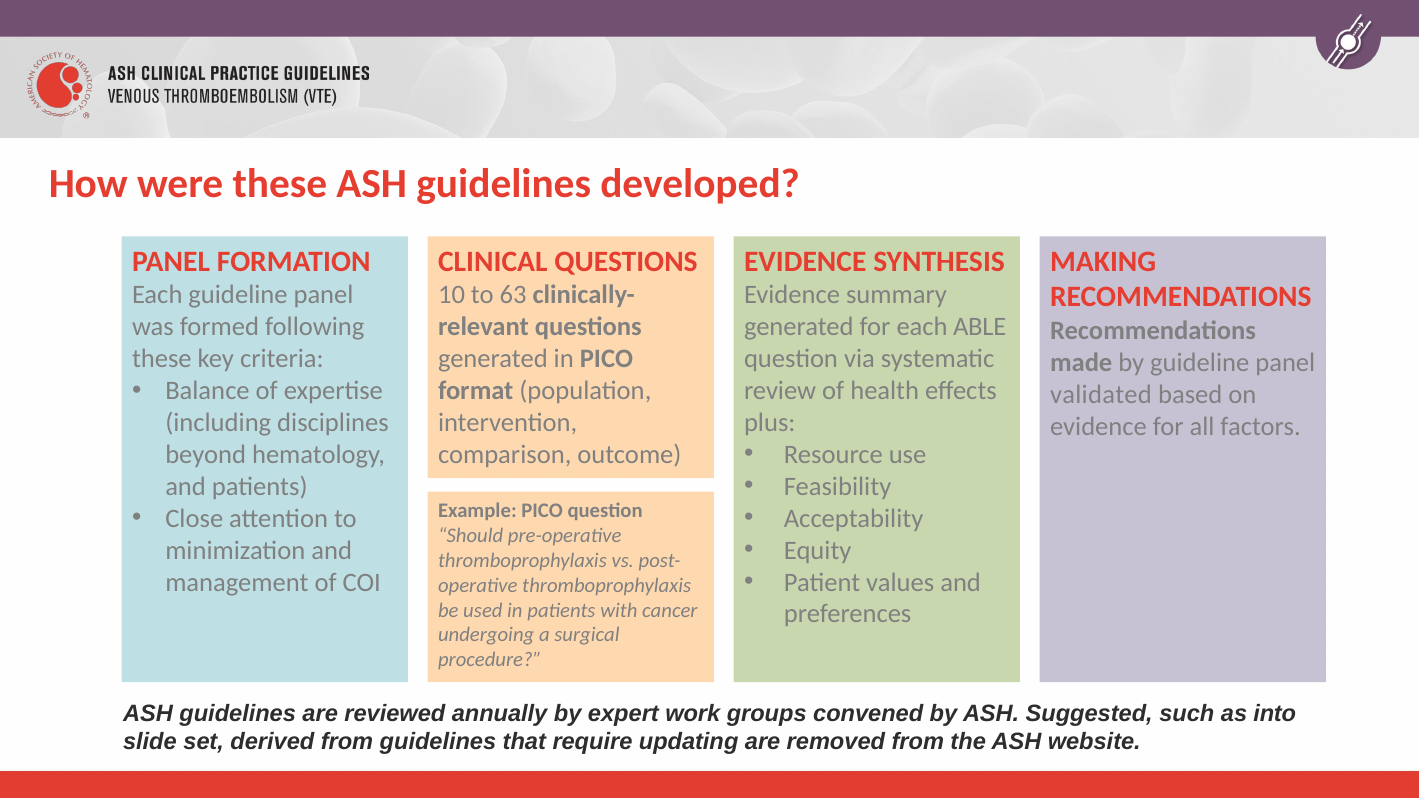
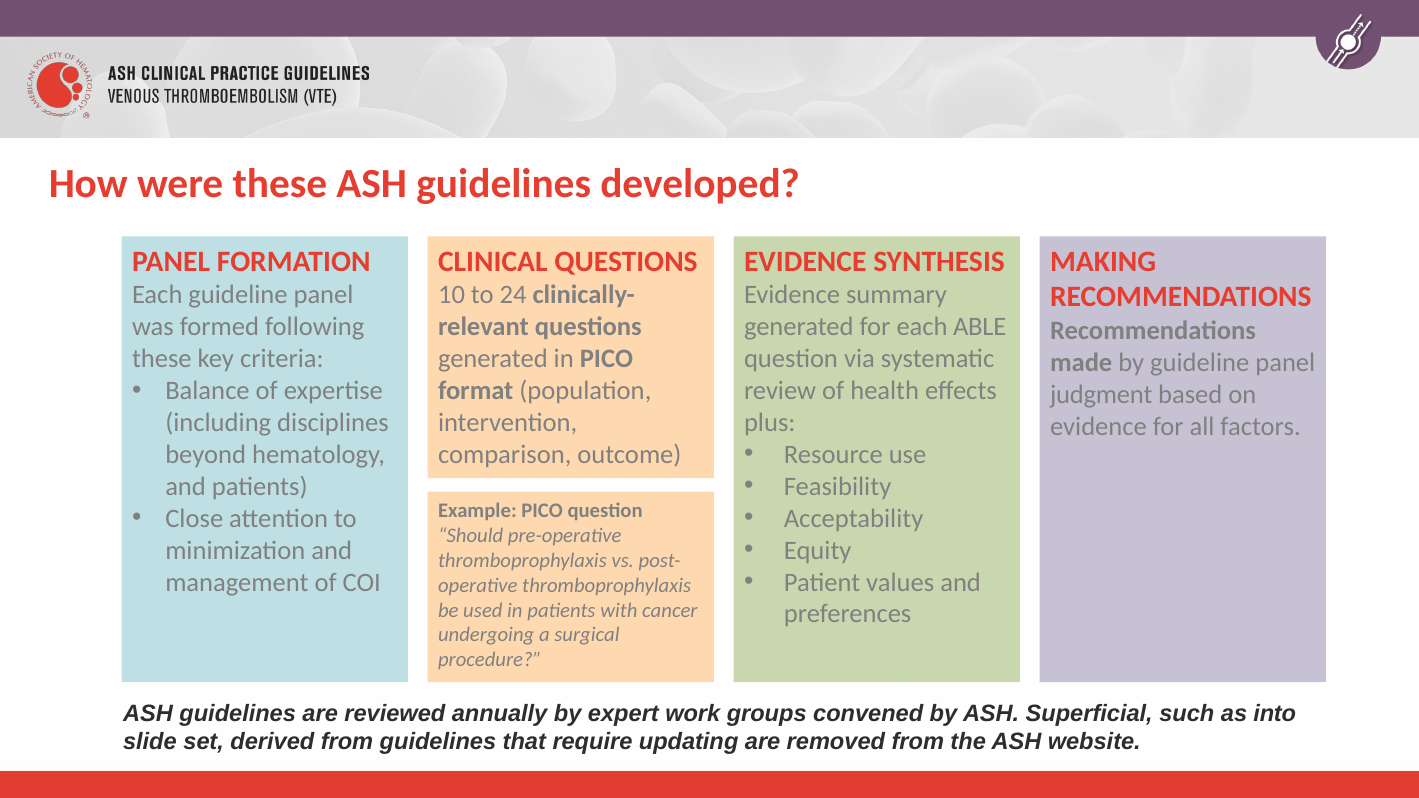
63: 63 -> 24
validated: validated -> judgment
Suggested: Suggested -> Superficial
